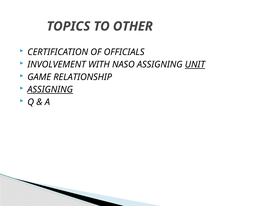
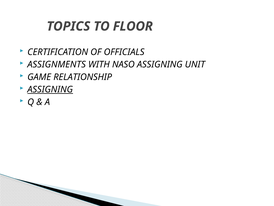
OTHER: OTHER -> FLOOR
INVOLVEMENT: INVOLVEMENT -> ASSIGNMENTS
UNIT underline: present -> none
